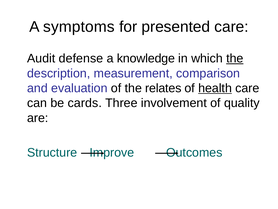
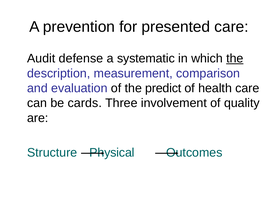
symptoms: symptoms -> prevention
knowledge: knowledge -> systematic
relates: relates -> predict
health underline: present -> none
Improve: Improve -> Physical
